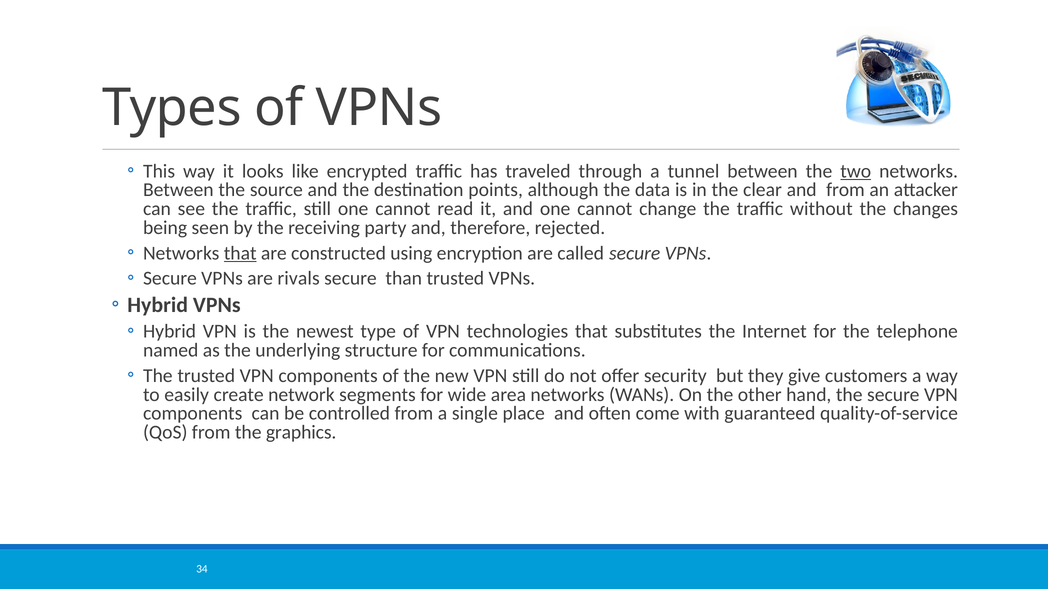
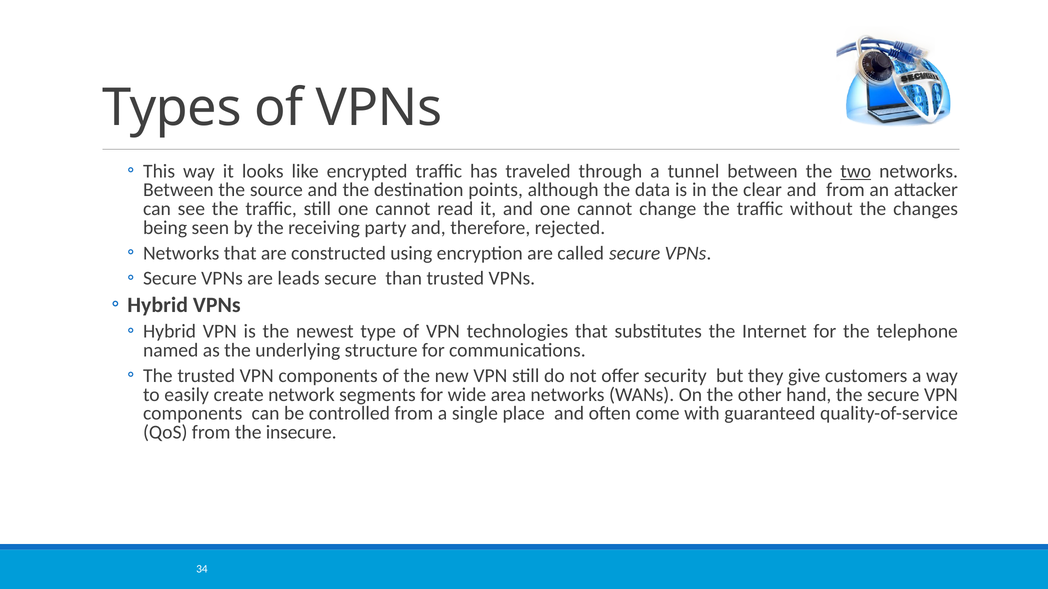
that at (240, 253) underline: present -> none
rivals: rivals -> leads
graphics: graphics -> insecure
